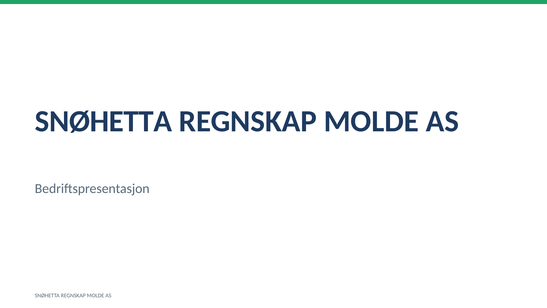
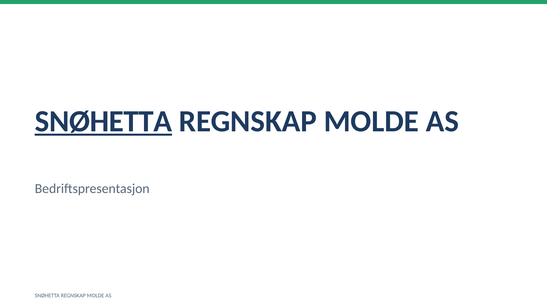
SNØHETTA at (103, 121) underline: none -> present
